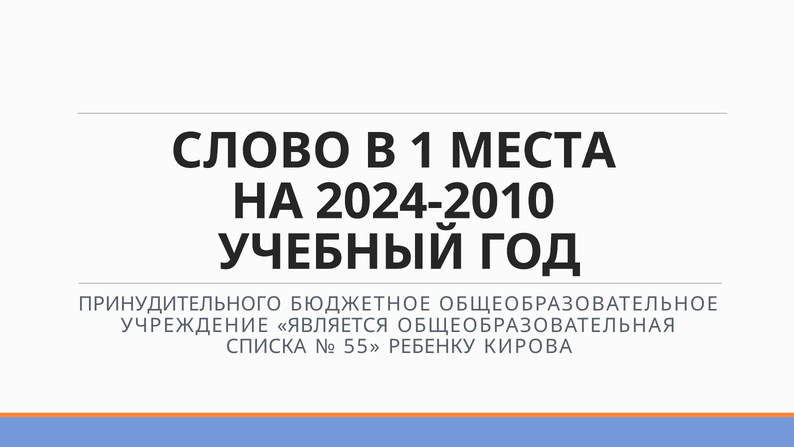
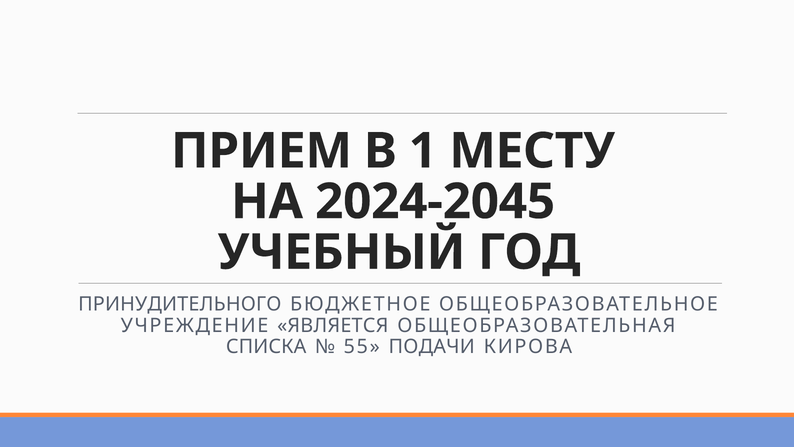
СЛОВО: СЛОВО -> ПРИЕМ
МЕСТА: МЕСТА -> МЕСТУ
2024-2010: 2024-2010 -> 2024-2045
РЕБЕНКУ: РЕБЕНКУ -> ПОДАЧИ
